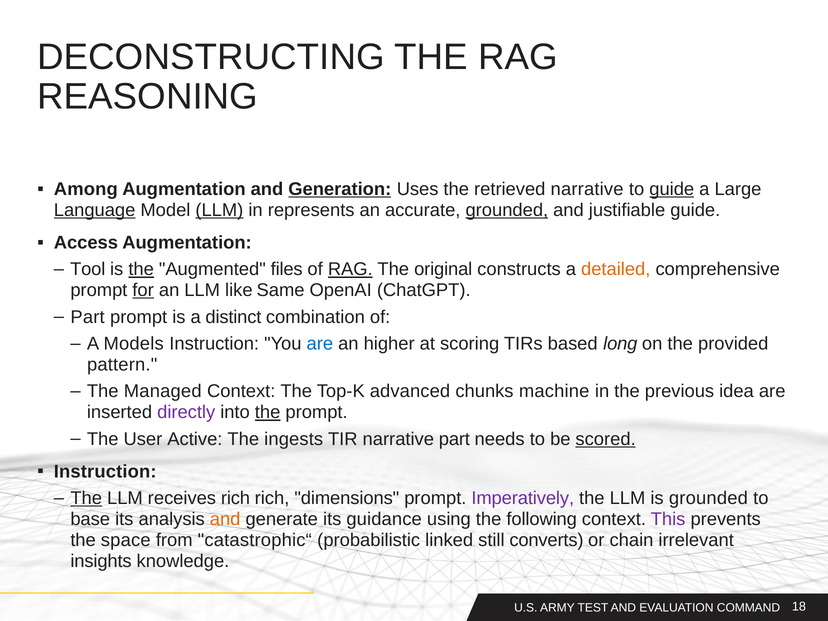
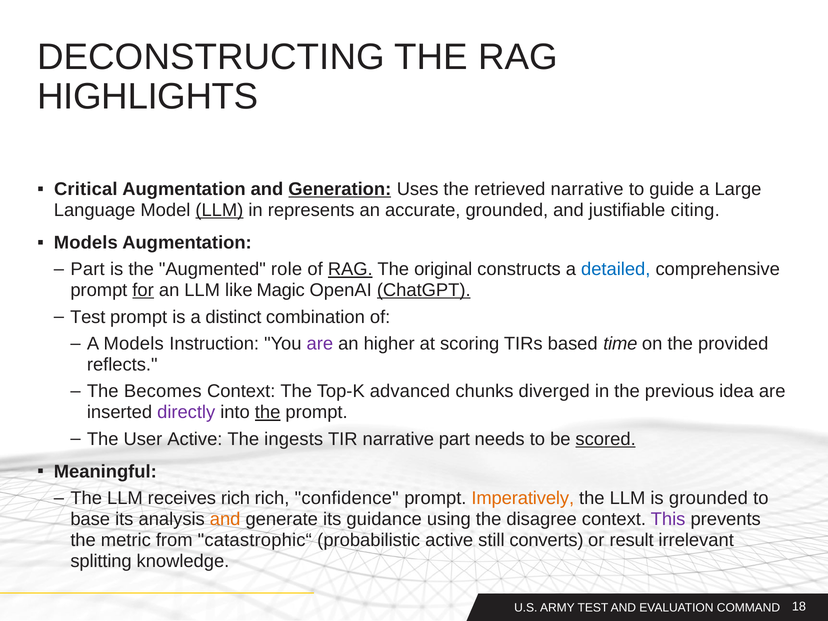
REASONING: REASONING -> HIGHLIGHTS
Among: Among -> Critical
guide at (672, 189) underline: present -> none
Language underline: present -> none
grounded at (507, 210) underline: present -> none
justifiable guide: guide -> citing
Access at (86, 243): Access -> Models
Tool at (88, 269): Tool -> Part
the at (141, 269) underline: present -> none
files: files -> role
detailed colour: orange -> blue
Same: Same -> Magic
ChatGPT underline: none -> present
Part at (88, 317): Part -> Test
are at (320, 344) colour: blue -> purple
long: long -> time
pattern: pattern -> reflects
Managed: Managed -> Becomes
machine: machine -> diverged
Instruction at (105, 471): Instruction -> Meaningful
The at (86, 498) underline: present -> none
dimensions: dimensions -> confidence
Imperatively colour: purple -> orange
following: following -> disagree
space: space -> metric
probabilistic linked: linked -> active
chain: chain -> result
insights: insights -> splitting
